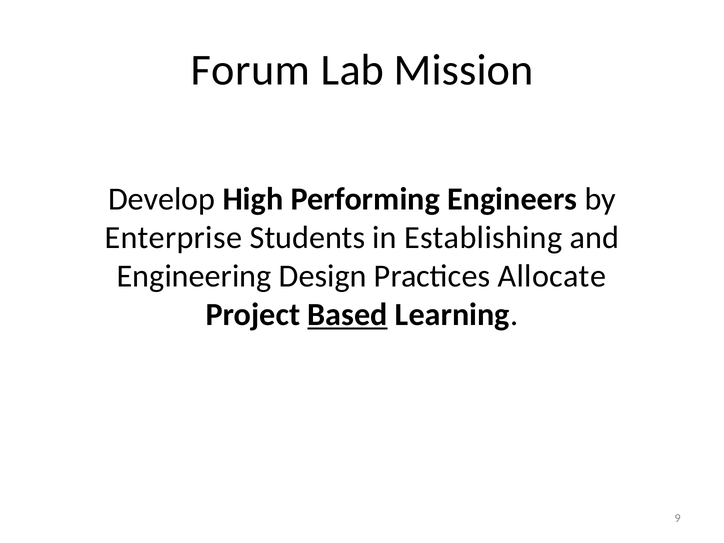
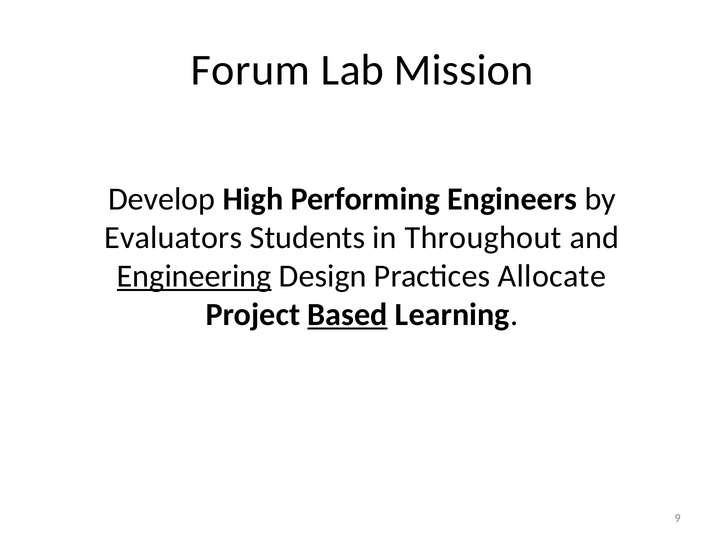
Enterprise: Enterprise -> Evaluators
Establishing: Establishing -> Throughout
Engineering underline: none -> present
